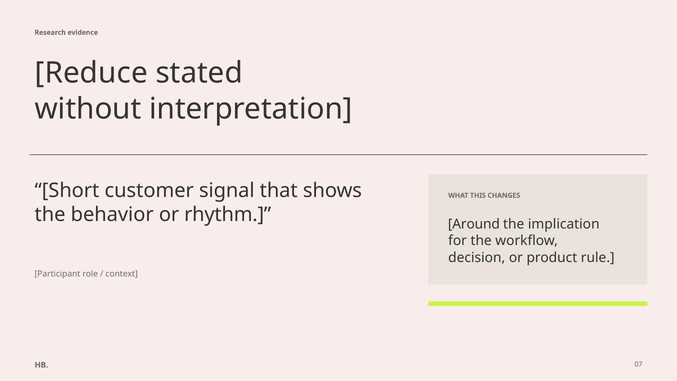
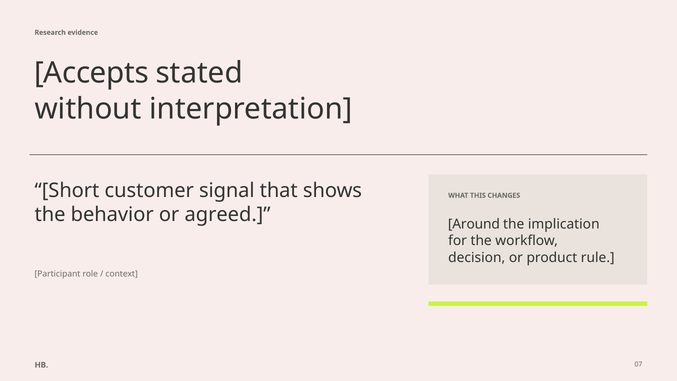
Reduce: Reduce -> Accepts
rhythm: rhythm -> agreed
